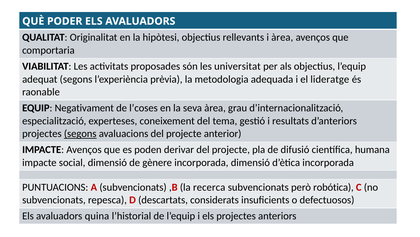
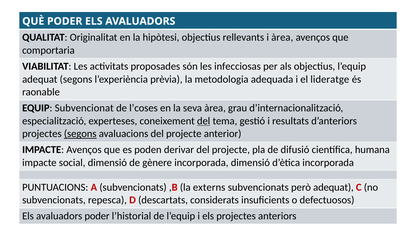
universitat: universitat -> infecciosas
Negativament: Negativament -> Subvencionat
del at (204, 121) underline: none -> present
recerca: recerca -> externs
però robótica: robótica -> adequat
avaluadors quina: quina -> poder
